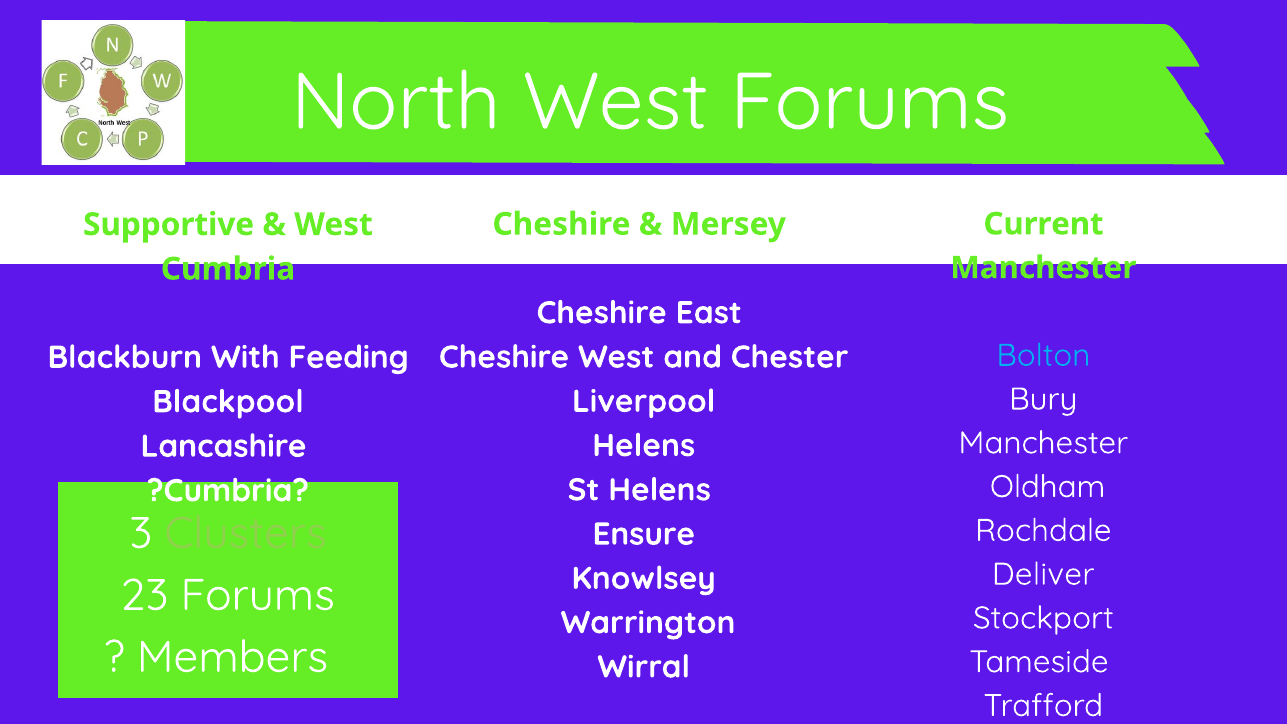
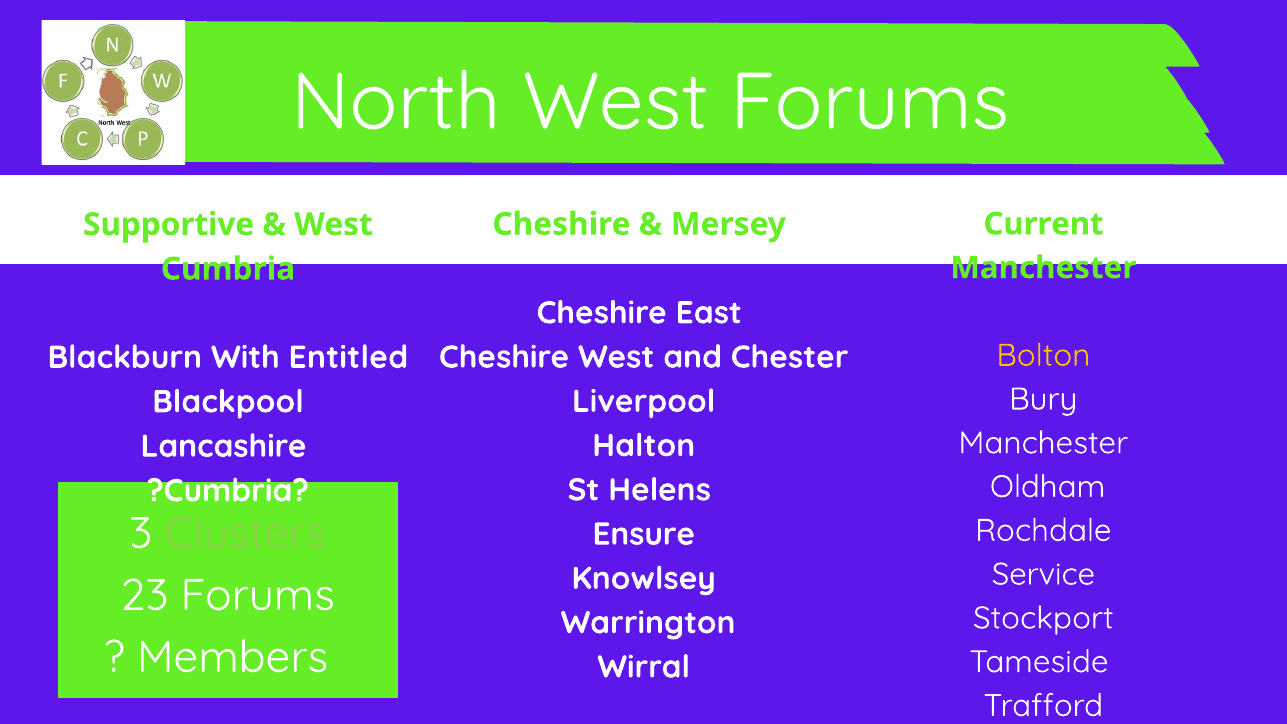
Bolton colour: light blue -> yellow
Feeding: Feeding -> Entitled
Helens at (644, 446): Helens -> Halton
Deliver: Deliver -> Service
